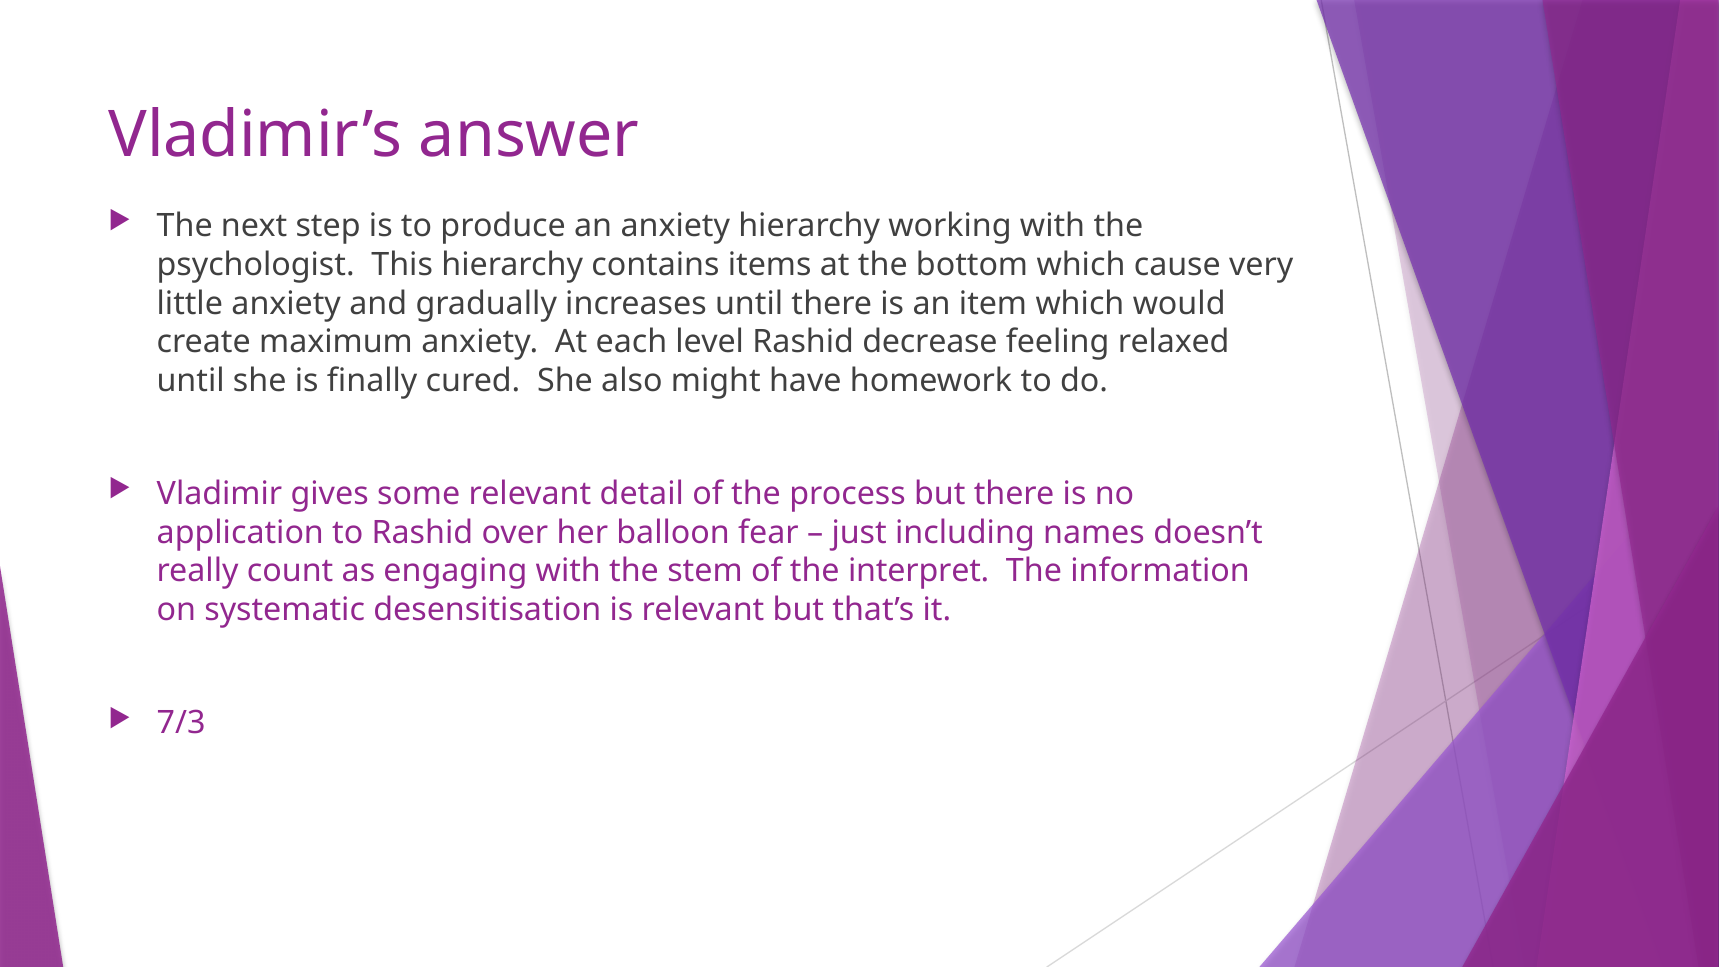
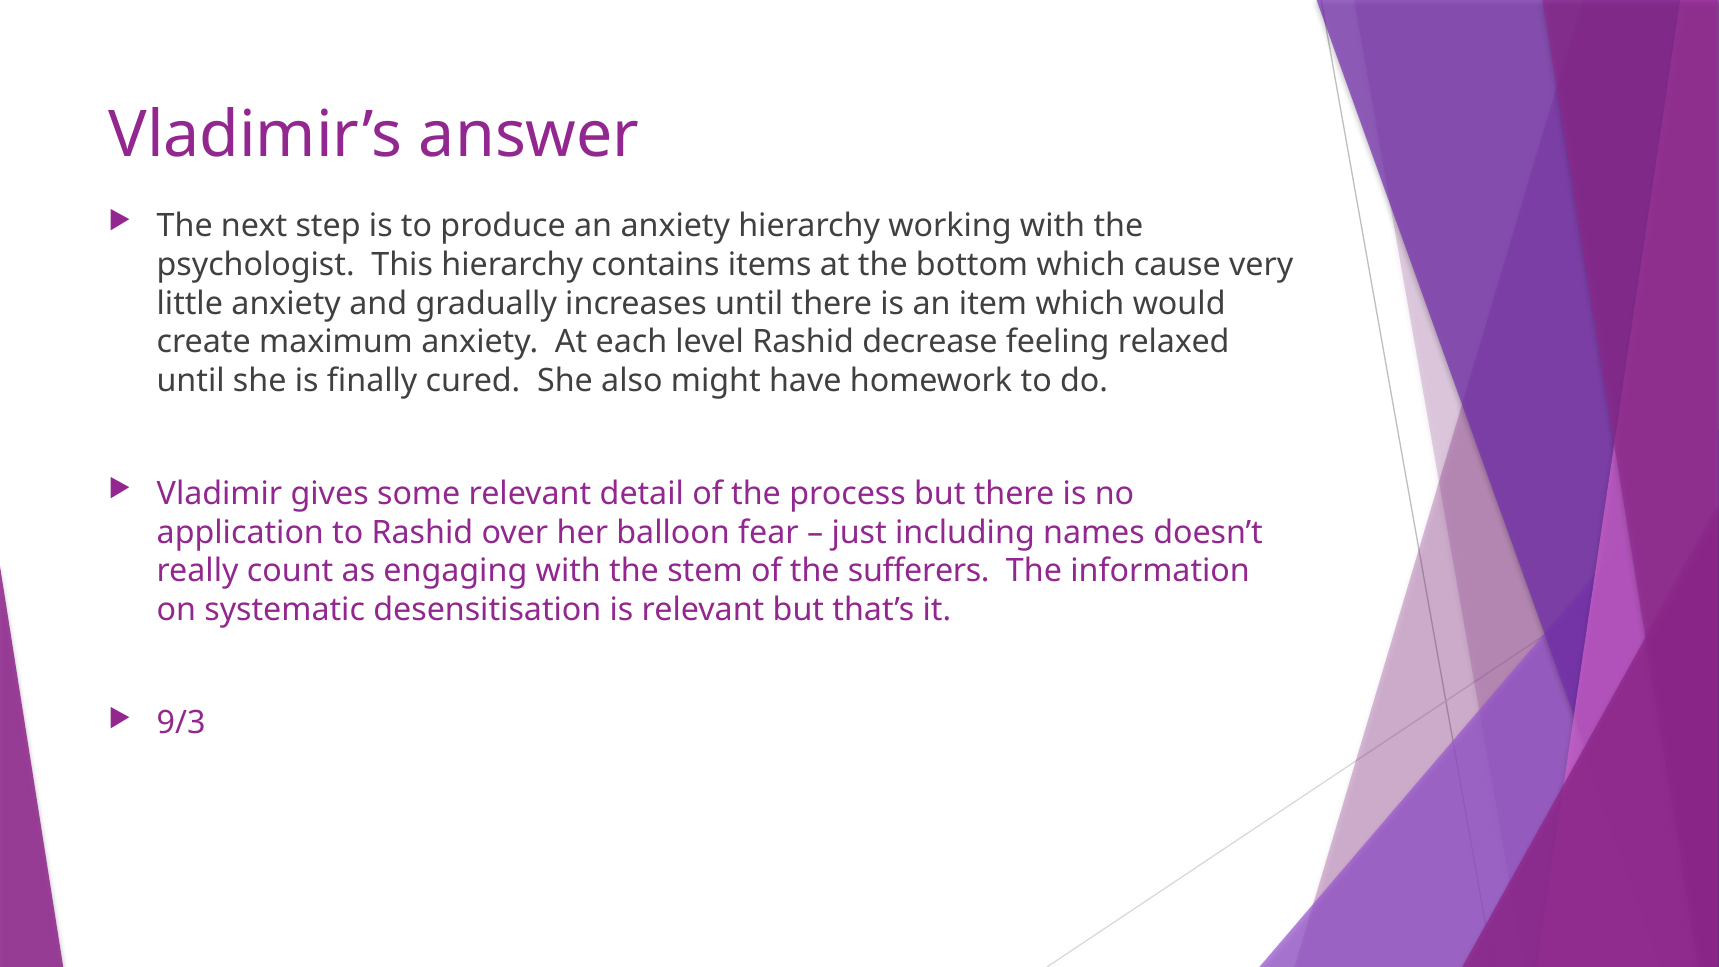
interpret: interpret -> sufferers
7/3: 7/3 -> 9/3
